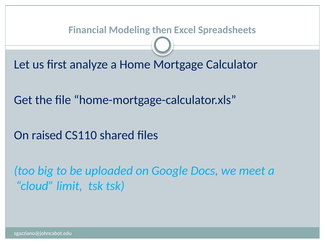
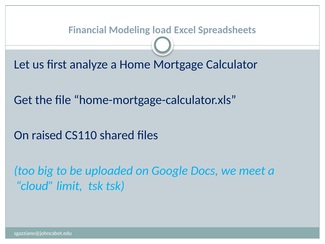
then: then -> load
